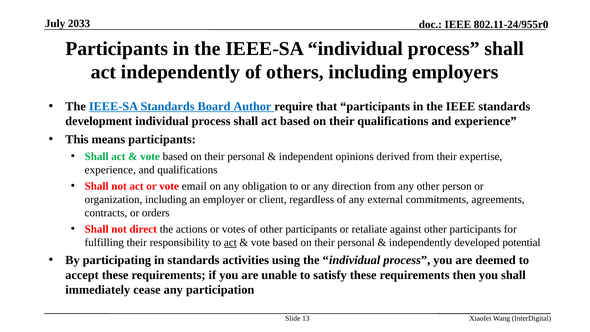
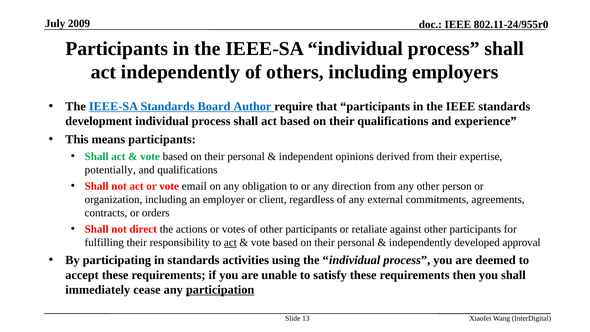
2033: 2033 -> 2009
experience at (110, 170): experience -> potentially
potential: potential -> approval
participation underline: none -> present
